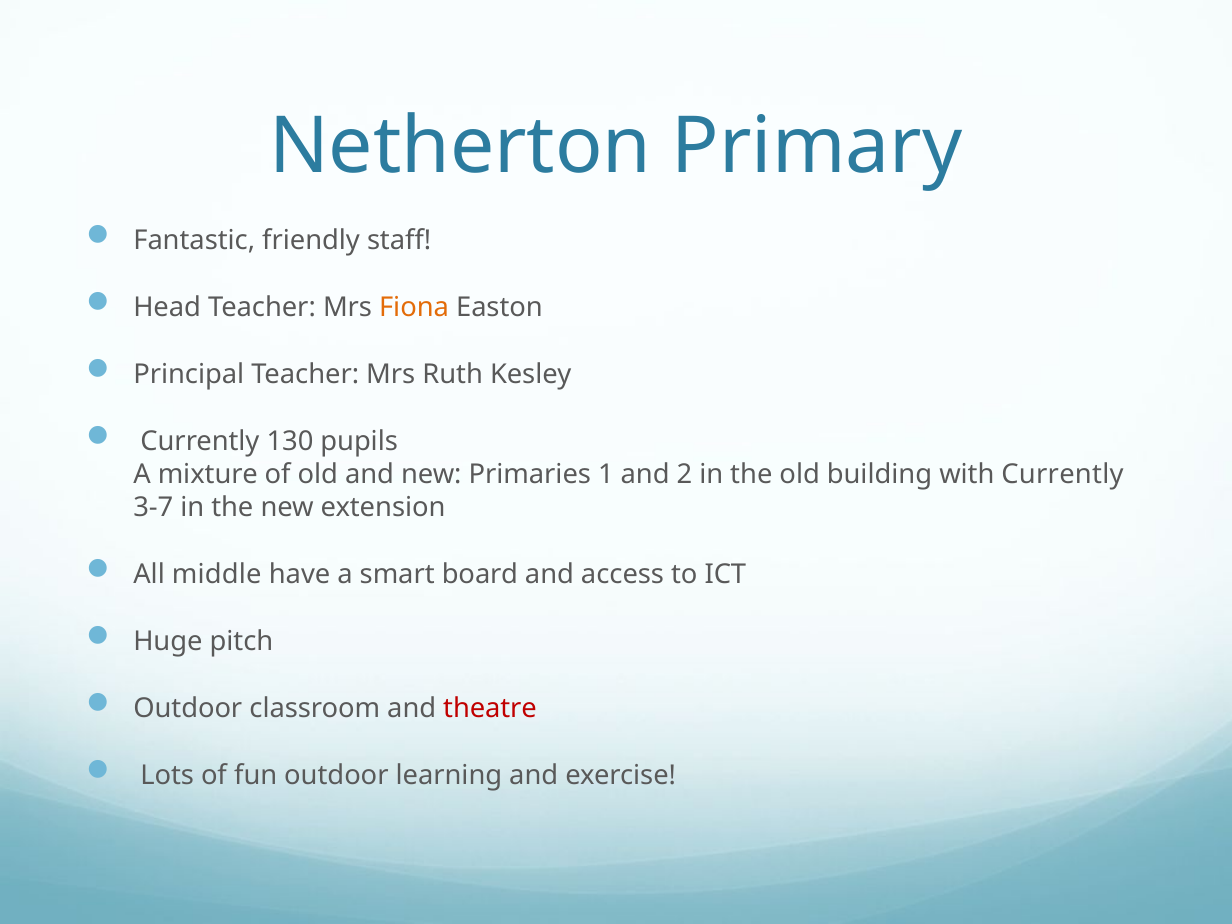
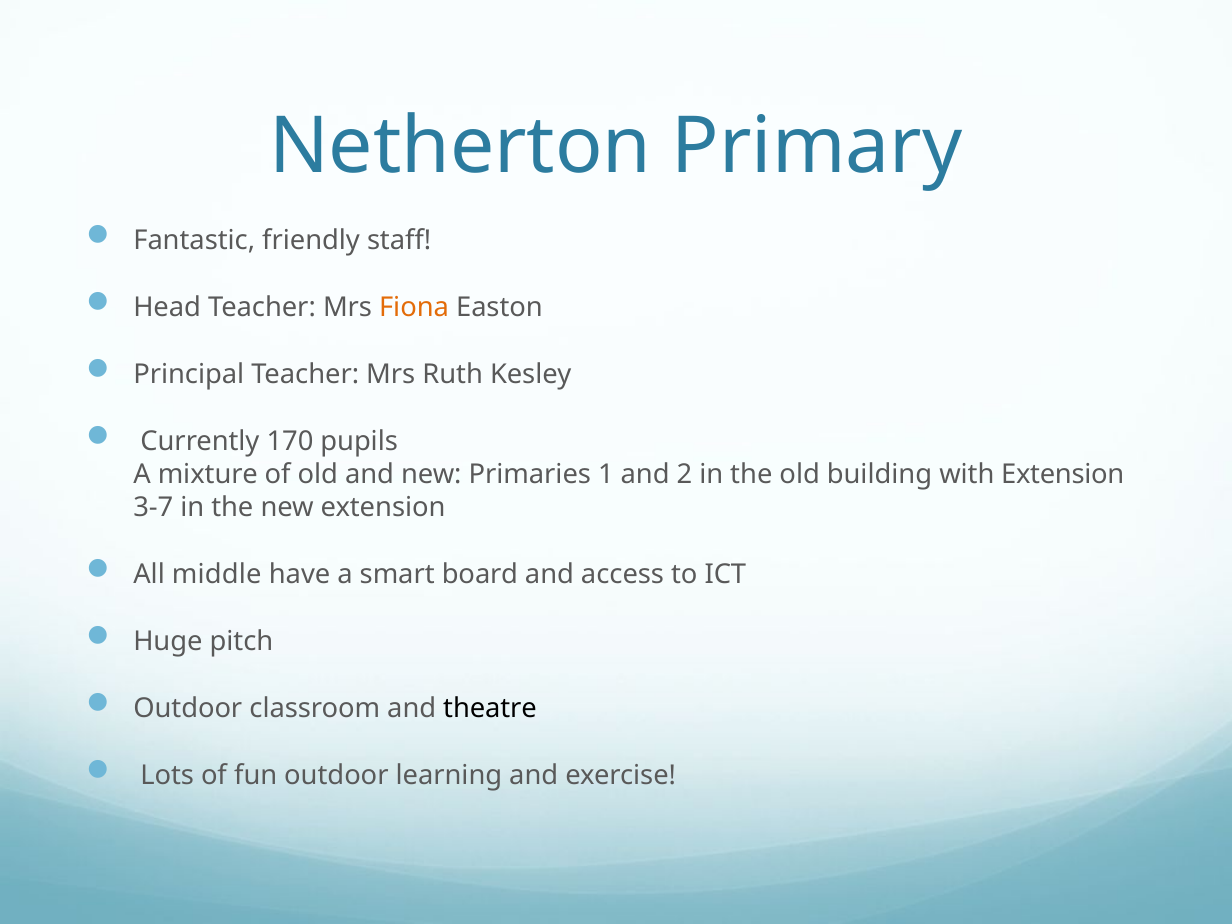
130: 130 -> 170
with Currently: Currently -> Extension
theatre colour: red -> black
